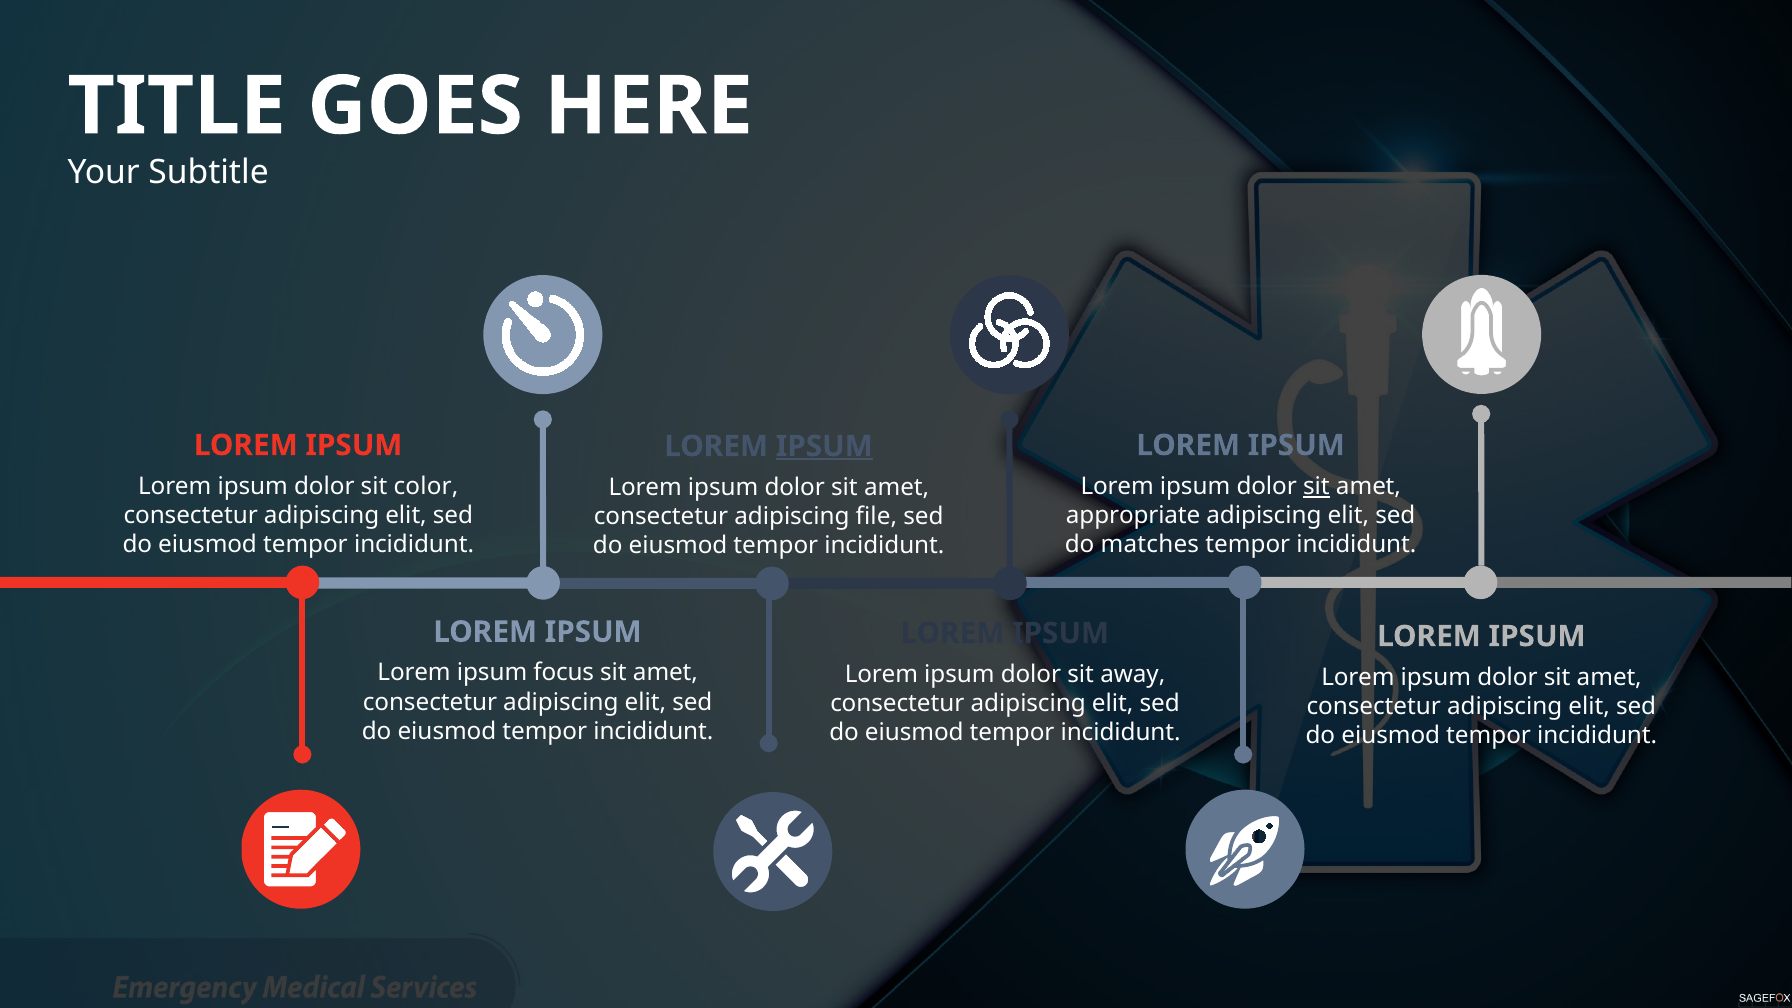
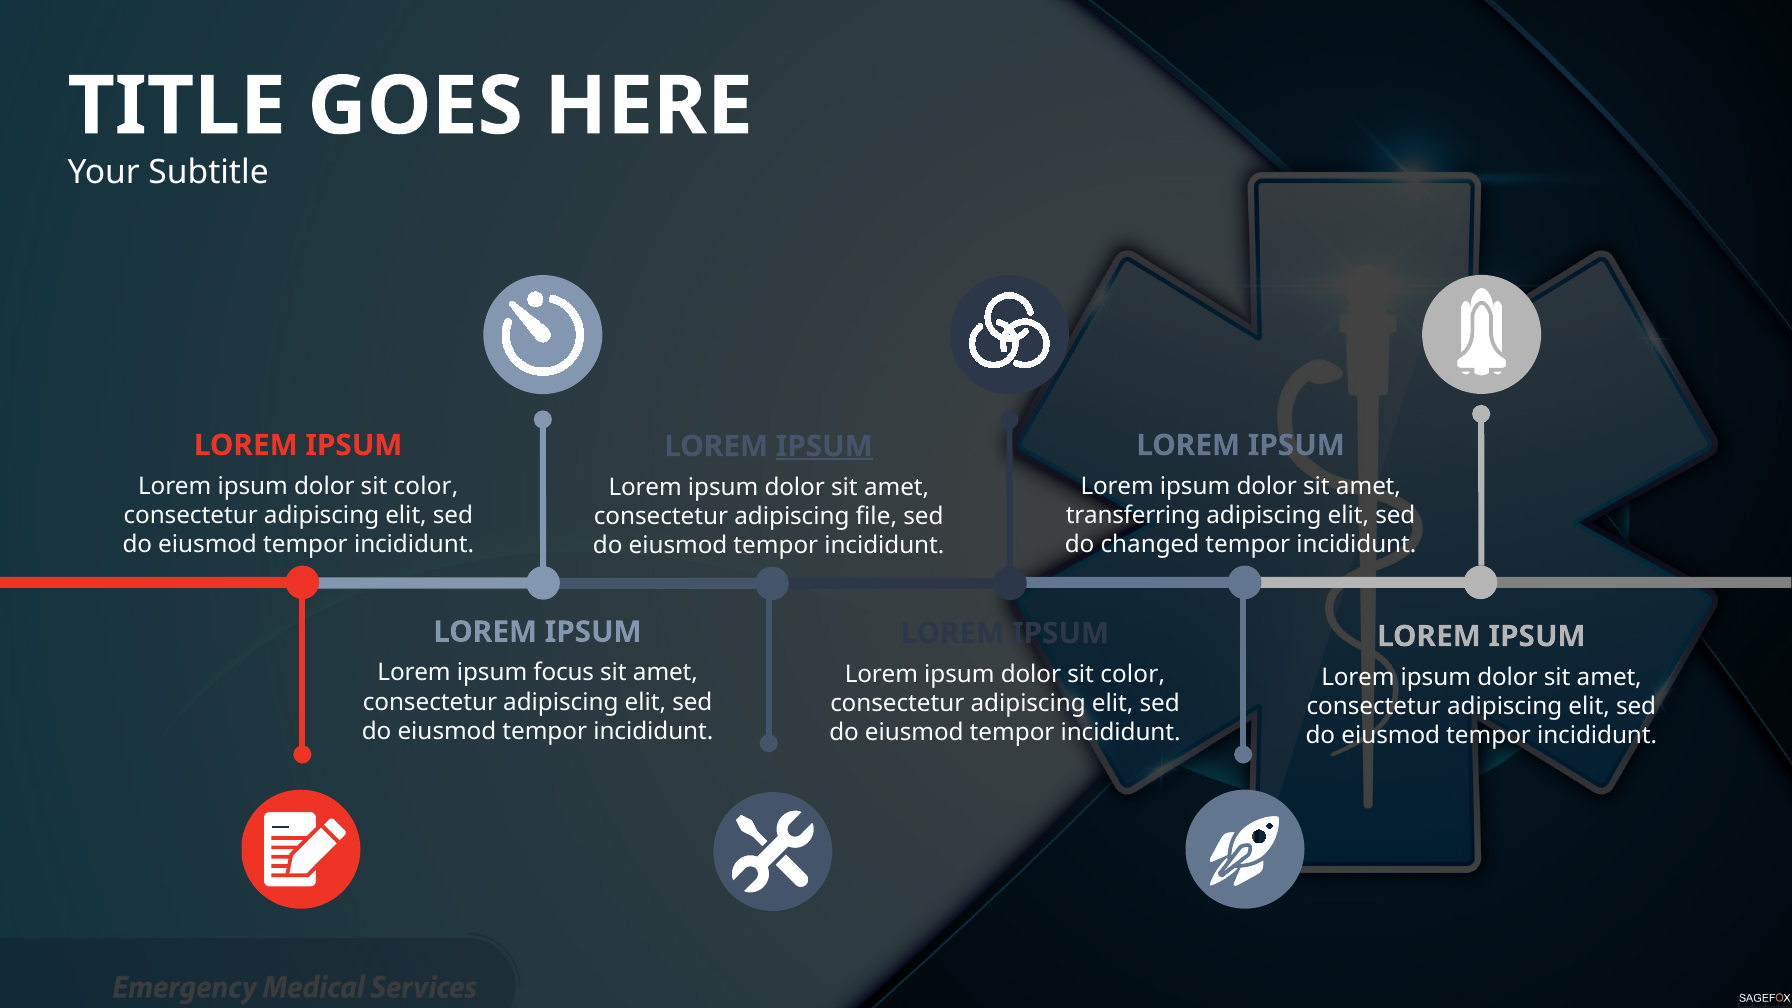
sit at (1316, 486) underline: present -> none
appropriate: appropriate -> transferring
matches: matches -> changed
away at (1133, 674): away -> color
